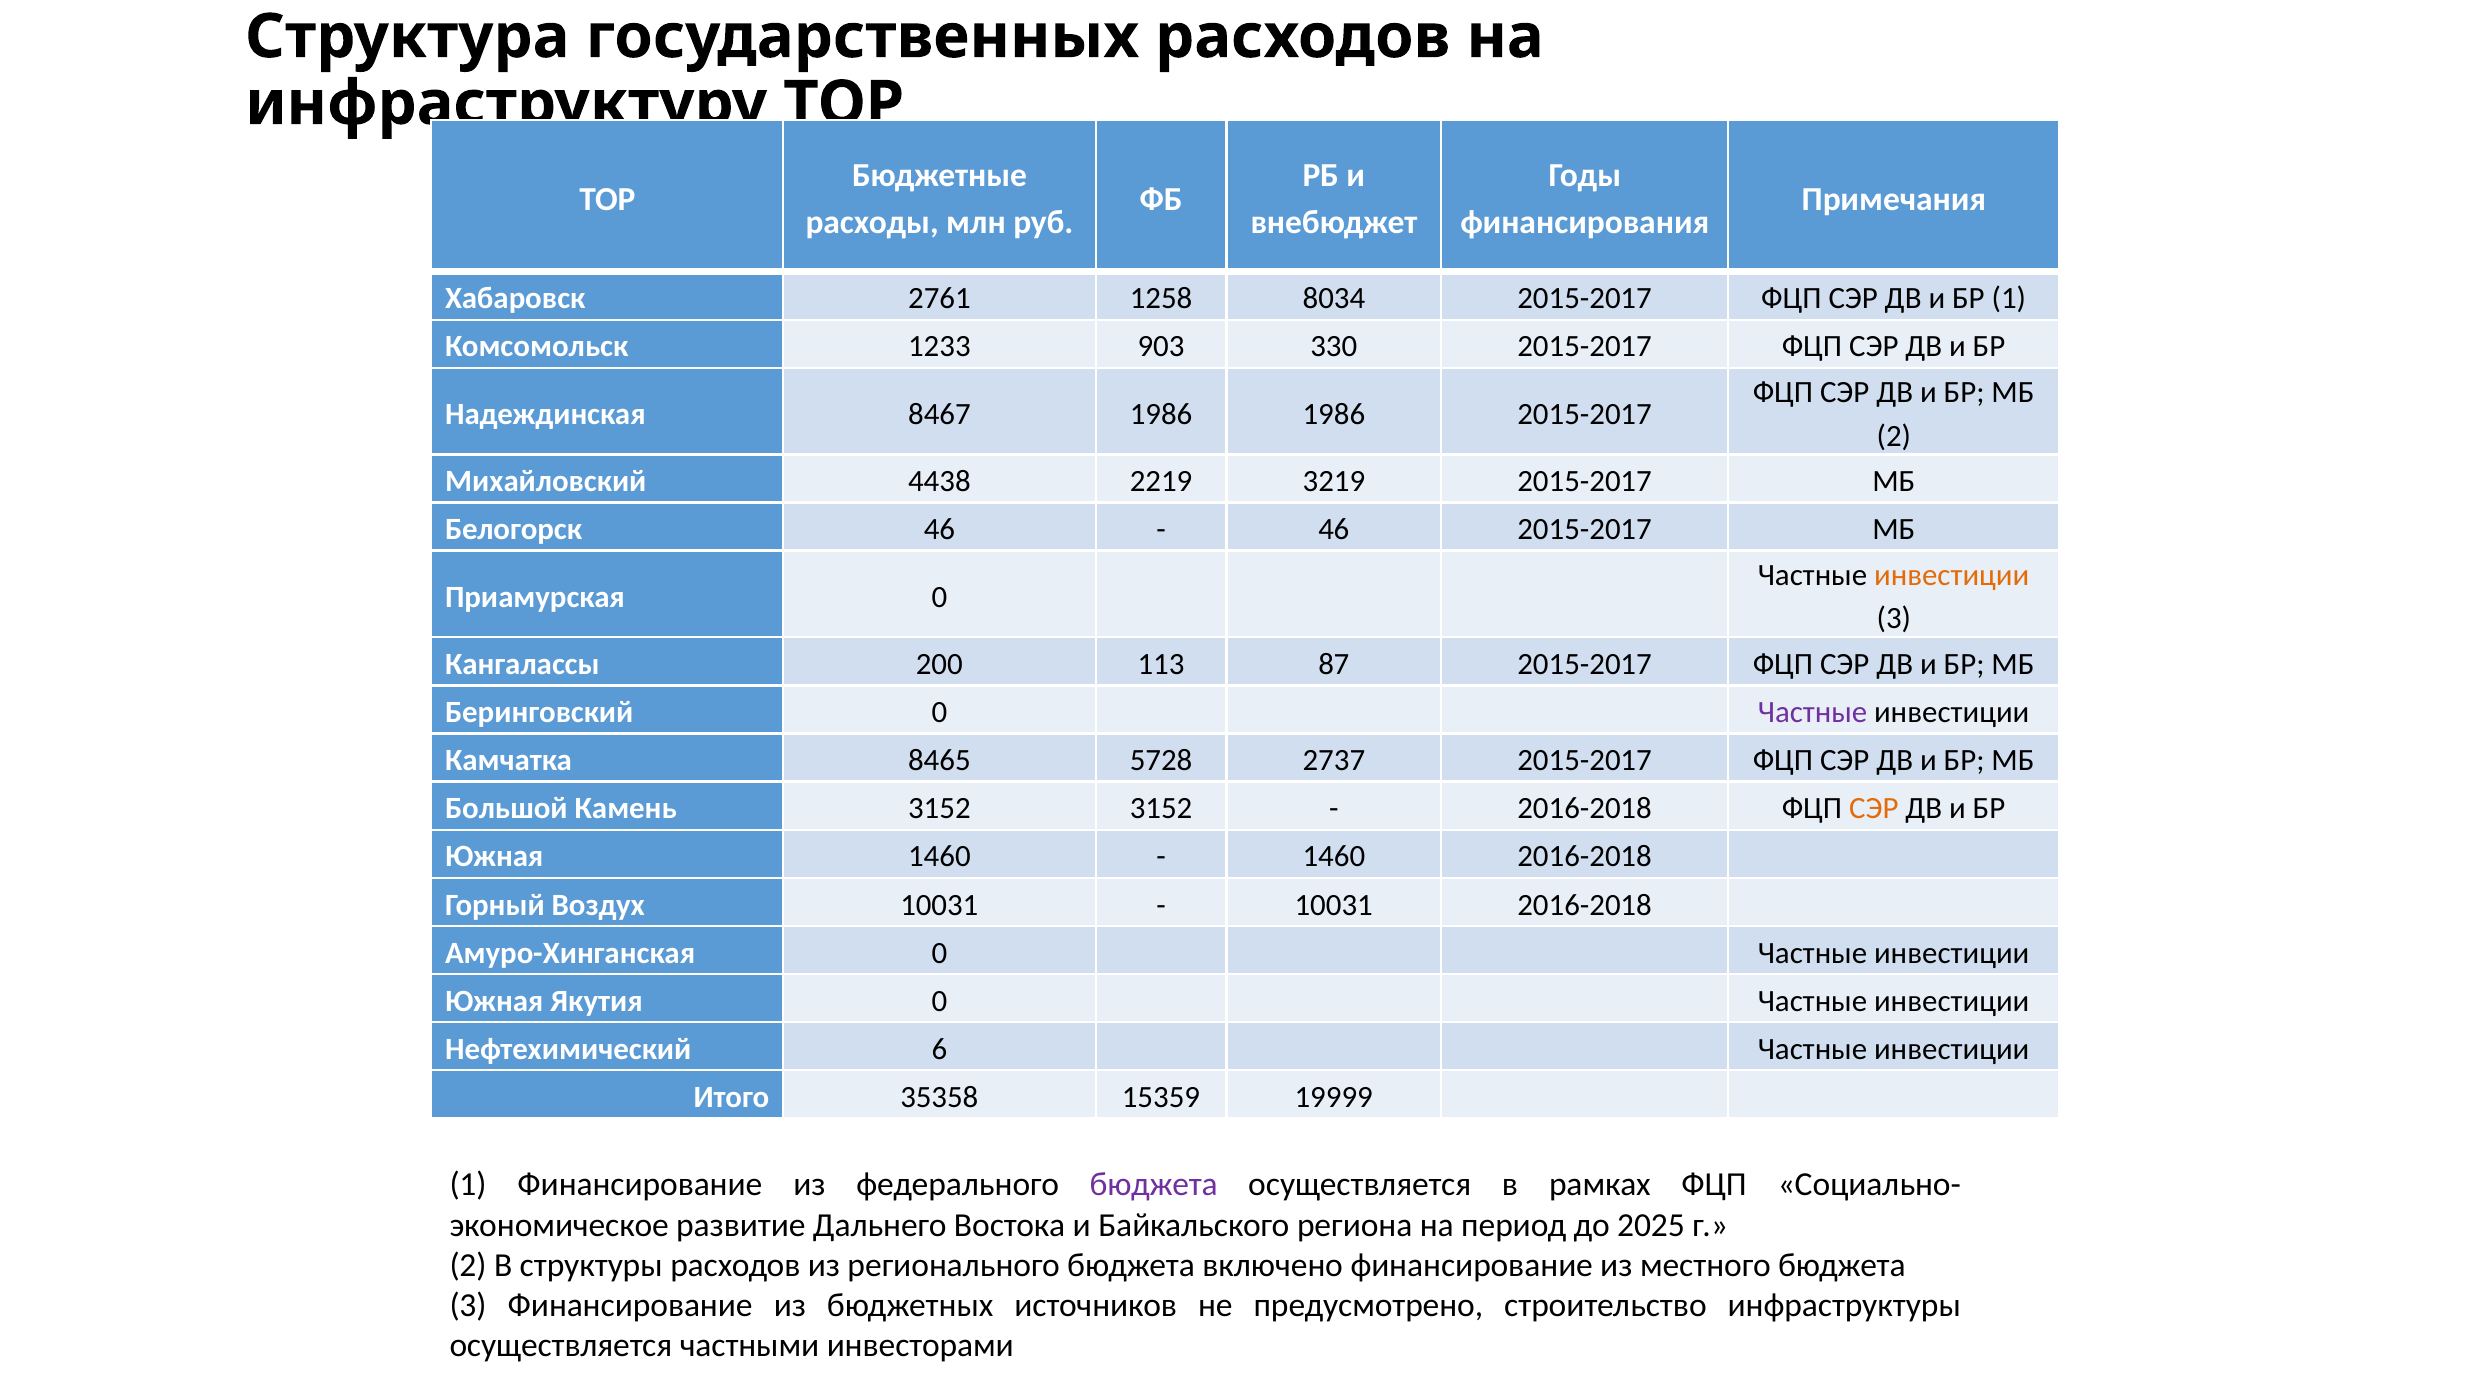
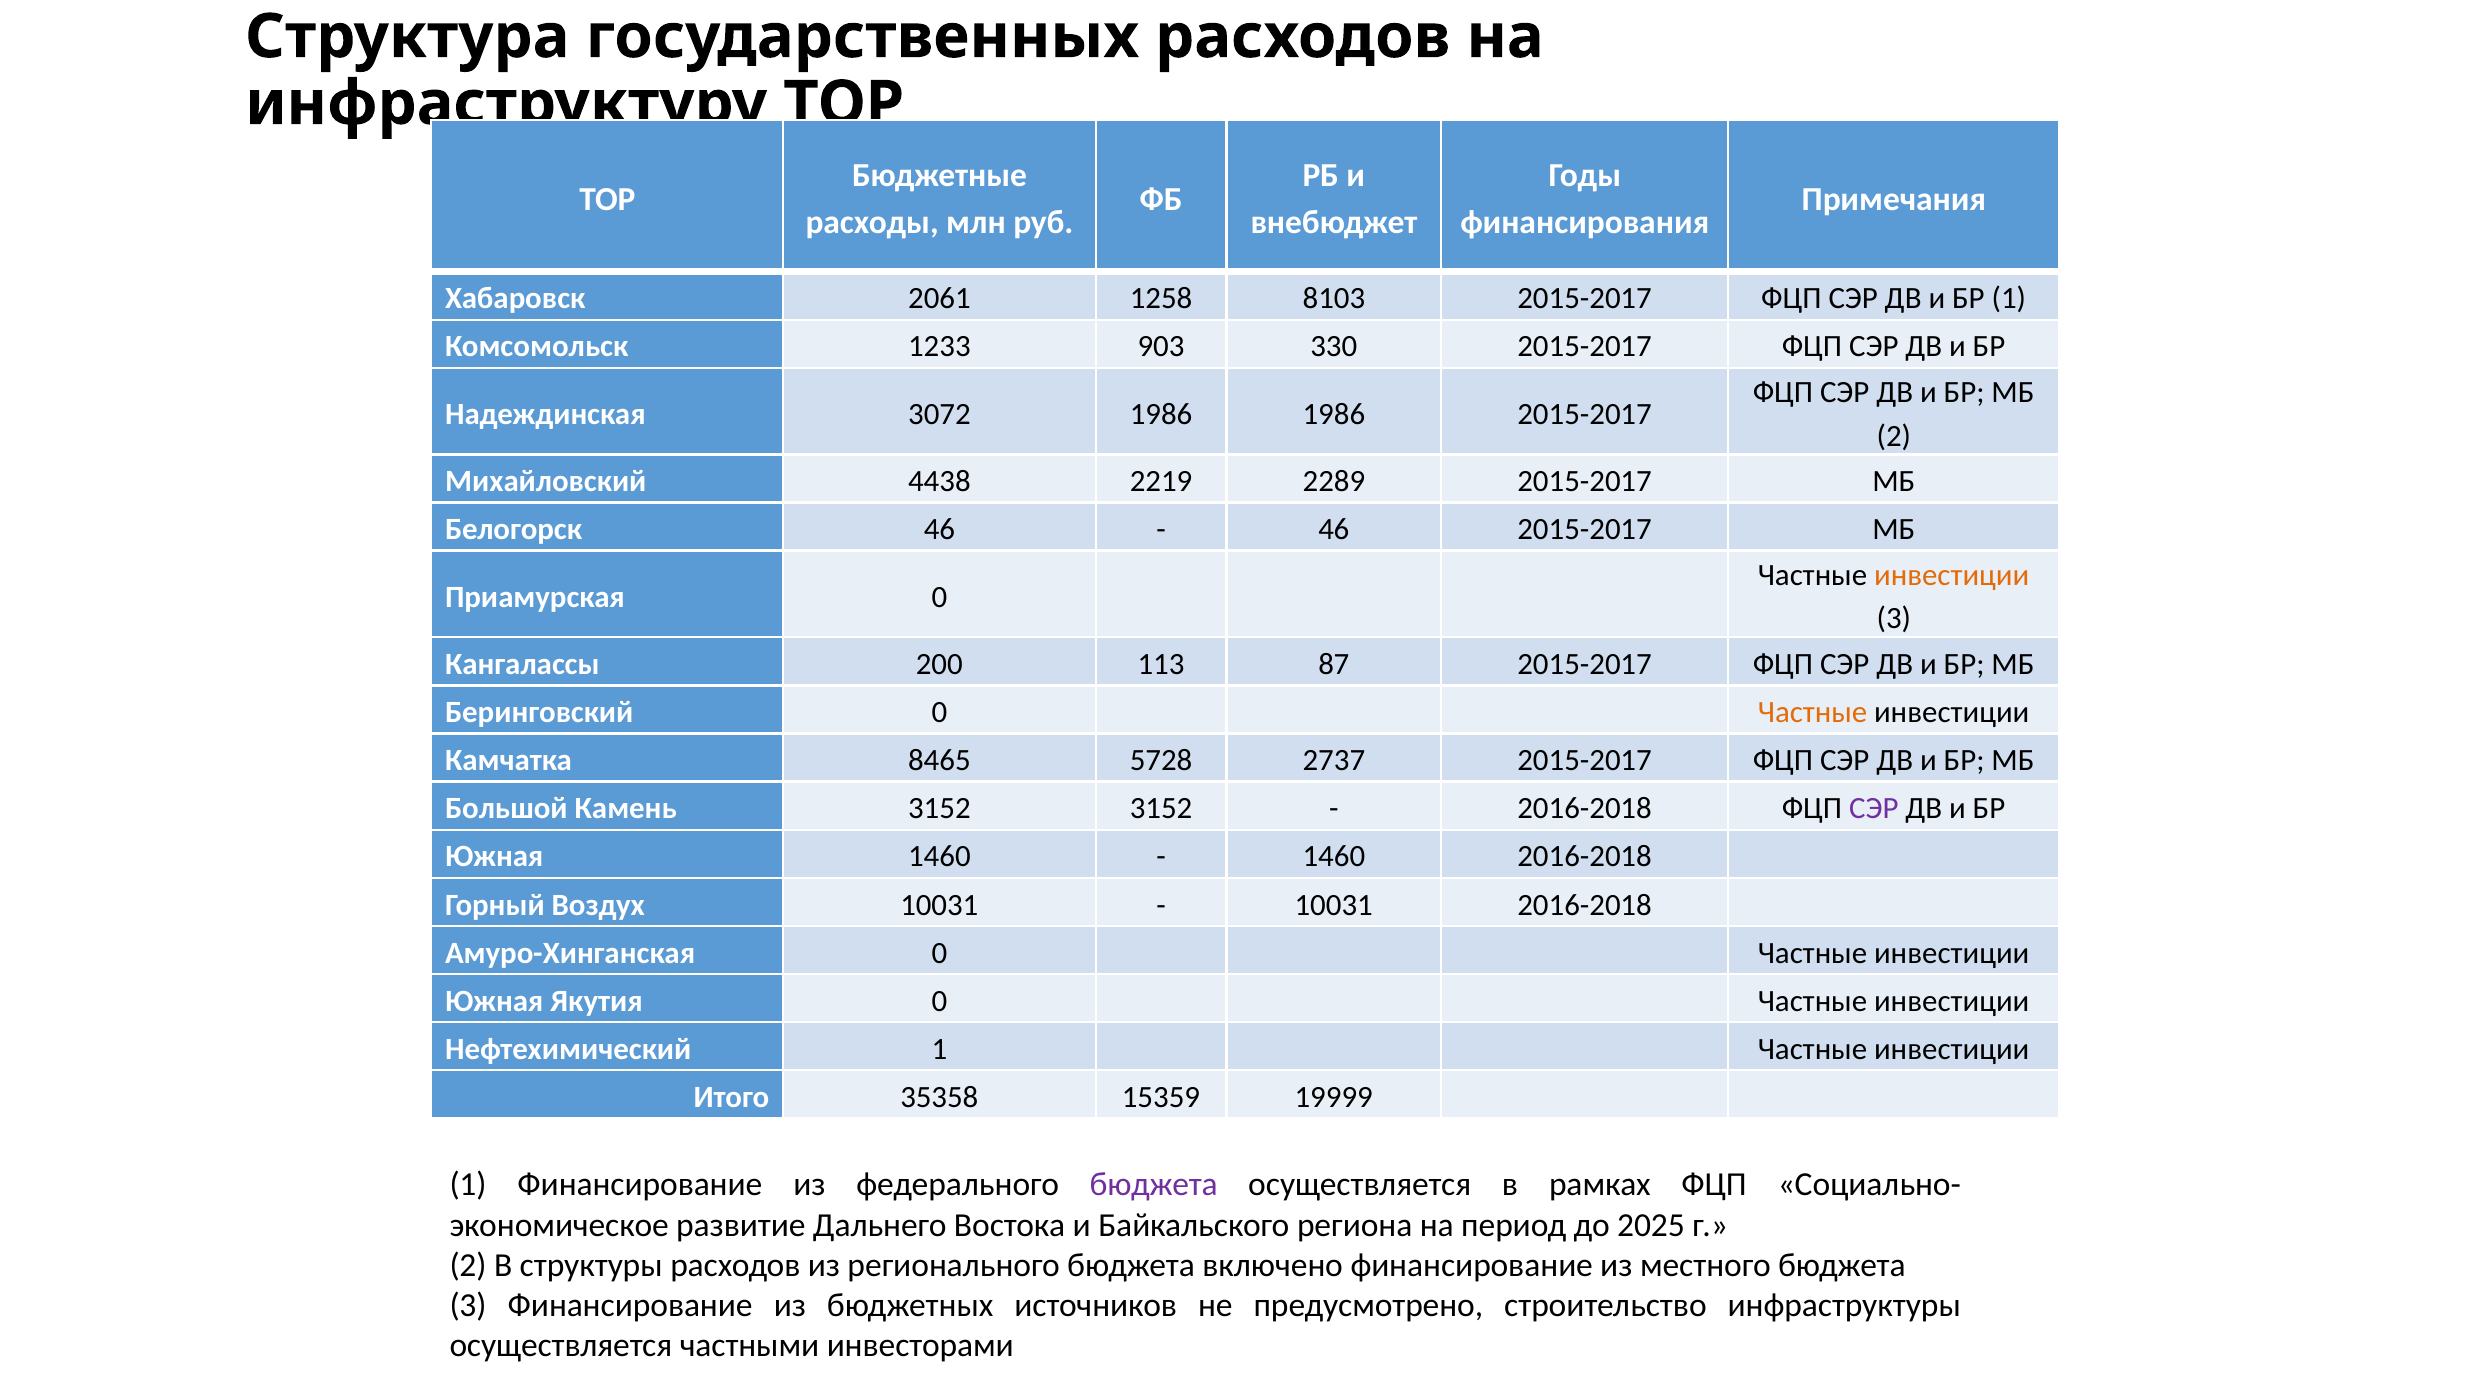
2761: 2761 -> 2061
8034: 8034 -> 8103
8467: 8467 -> 3072
3219: 3219 -> 2289
Частные at (1813, 712) colour: purple -> orange
СЭР at (1874, 808) colour: orange -> purple
Нефтехимический 6: 6 -> 1
